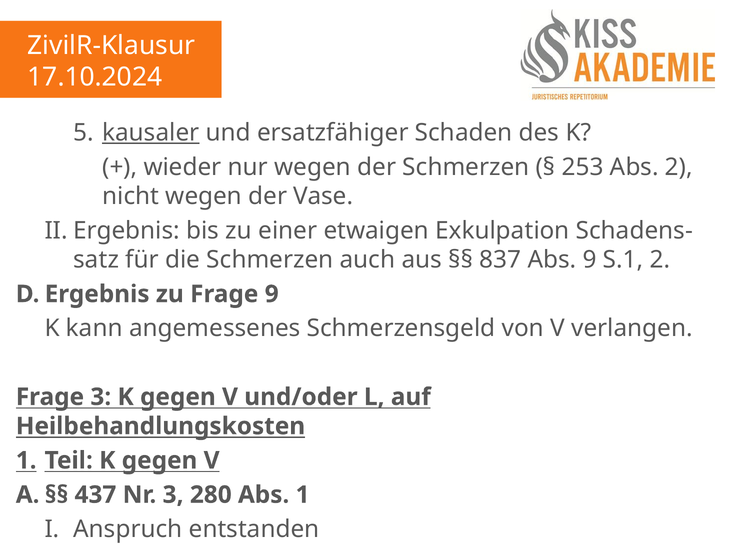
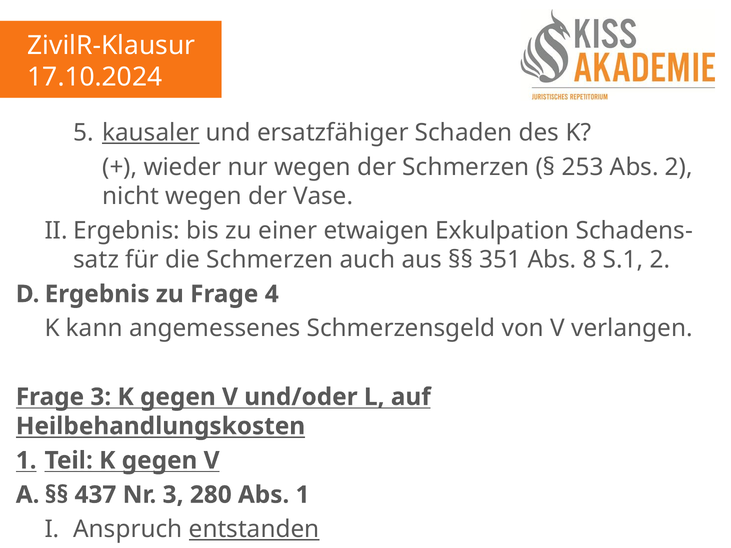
837: 837 -> 351
Abs 9: 9 -> 8
Frage 9: 9 -> 4
entstanden underline: none -> present
